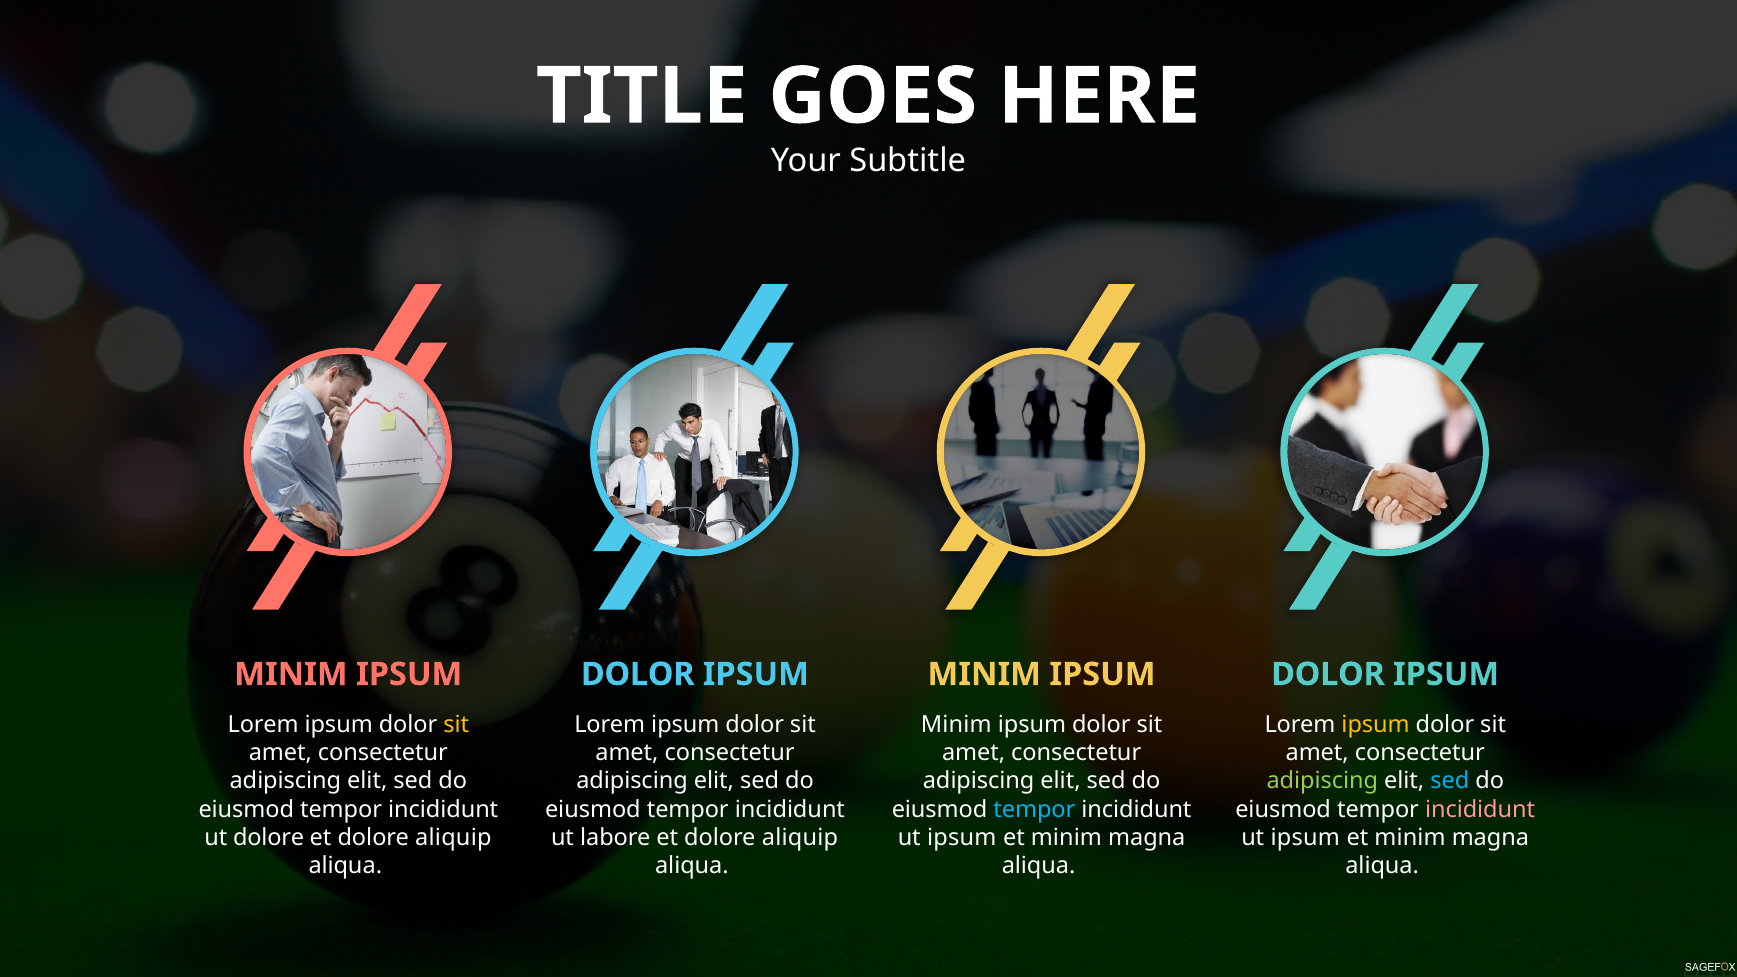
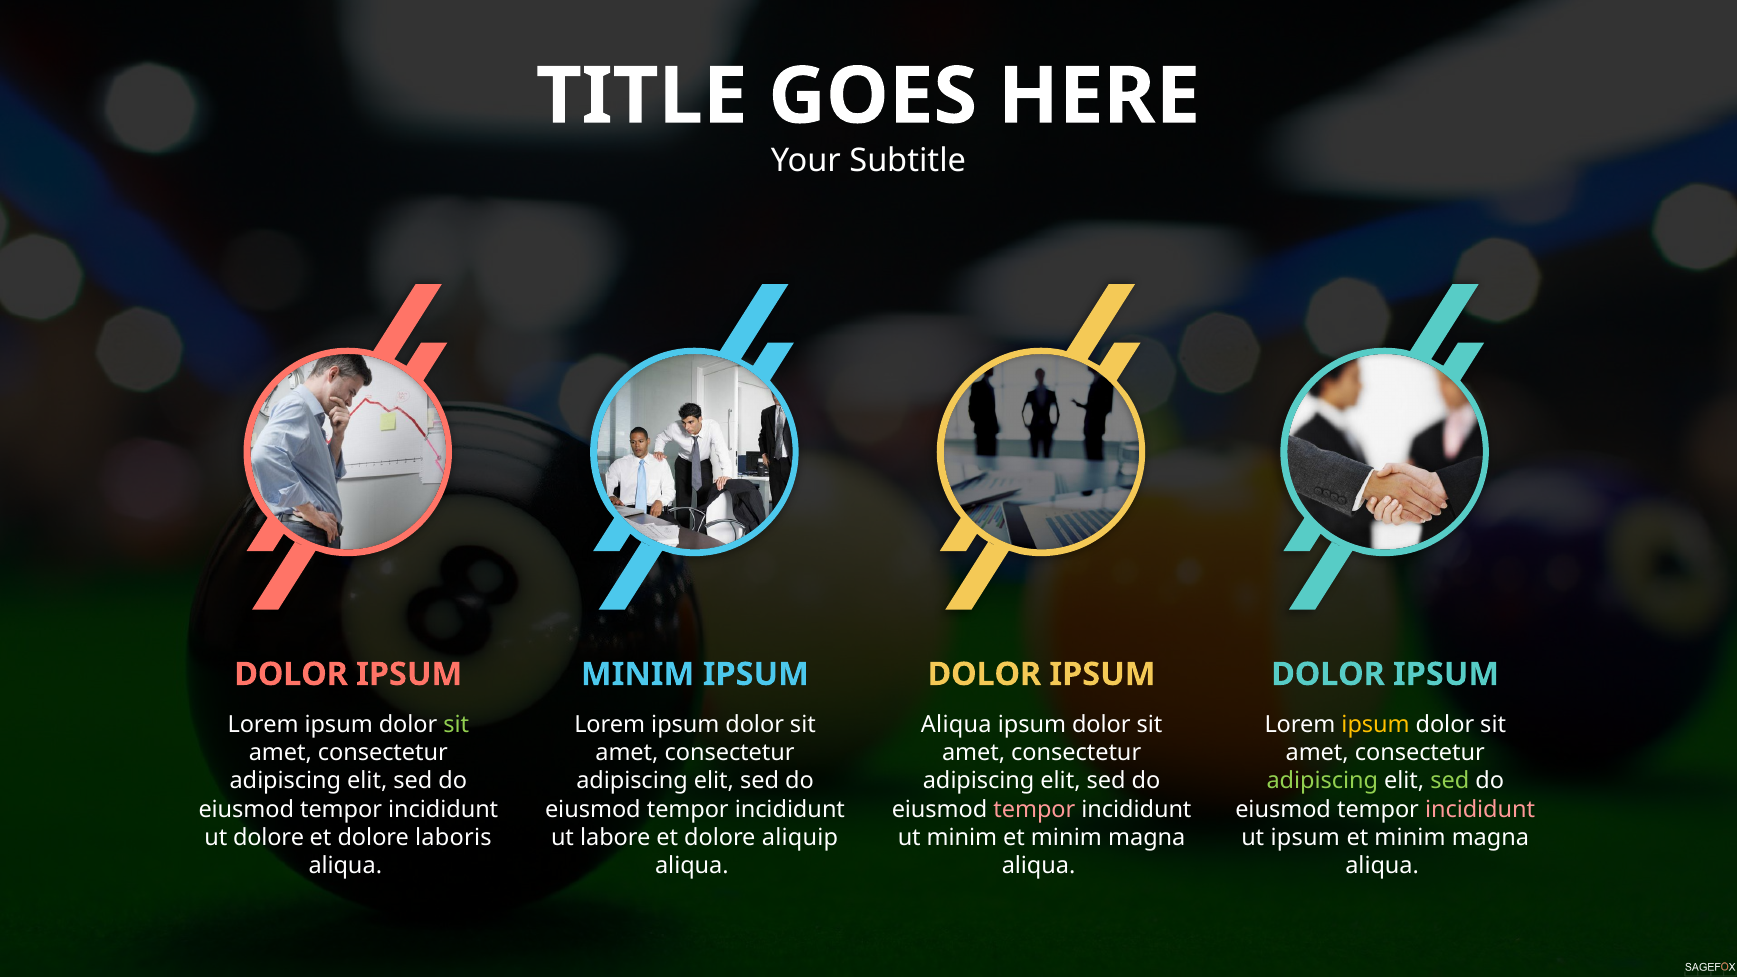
MINIM at (291, 674): MINIM -> DOLOR
DOLOR at (638, 674): DOLOR -> MINIM
MINIM at (984, 674): MINIM -> DOLOR
sit at (456, 725) colour: yellow -> light green
Minim at (956, 725): Minim -> Aliqua
sed at (1450, 781) colour: light blue -> light green
tempor at (1034, 809) colour: light blue -> pink
aliquip at (453, 838): aliquip -> laboris
ipsum at (962, 838): ipsum -> minim
